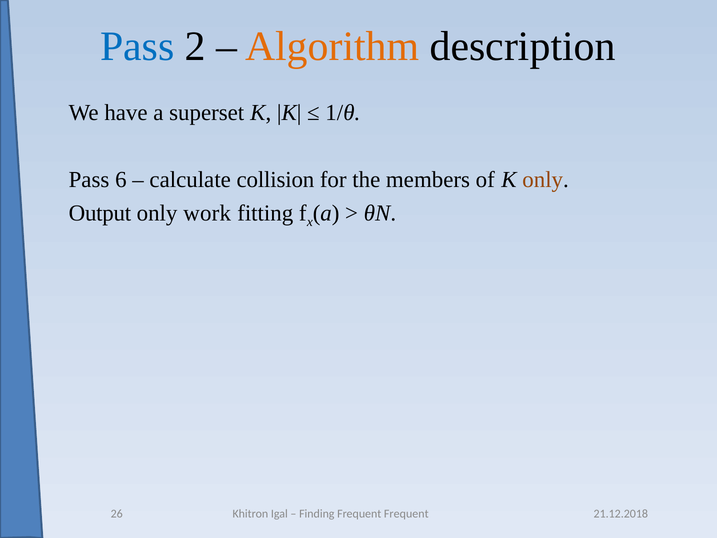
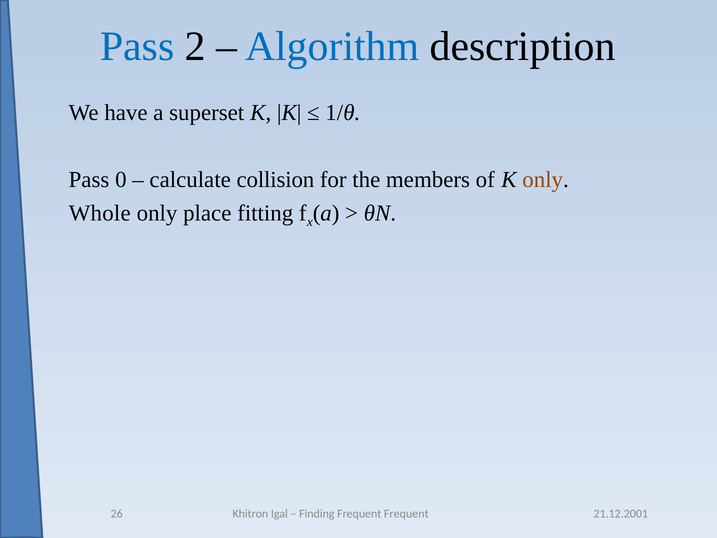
Algorithm colour: orange -> blue
6: 6 -> 0
Output: Output -> Whole
work: work -> place
21.12.2018: 21.12.2018 -> 21.12.2001
